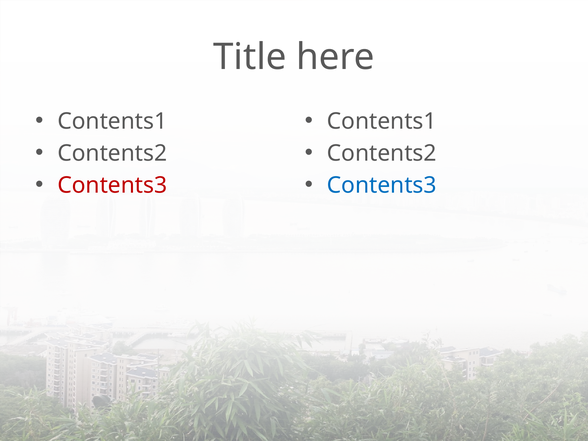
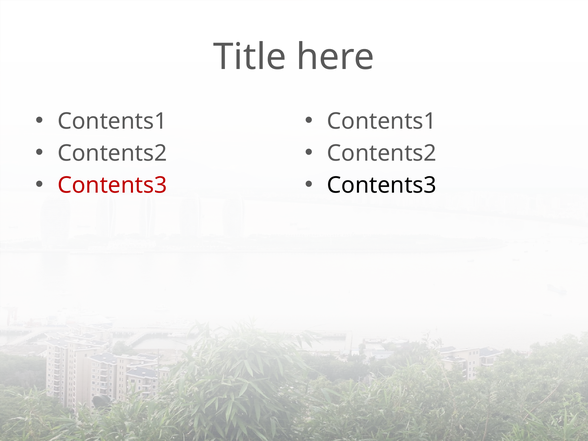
Contents3 at (382, 185) colour: blue -> black
